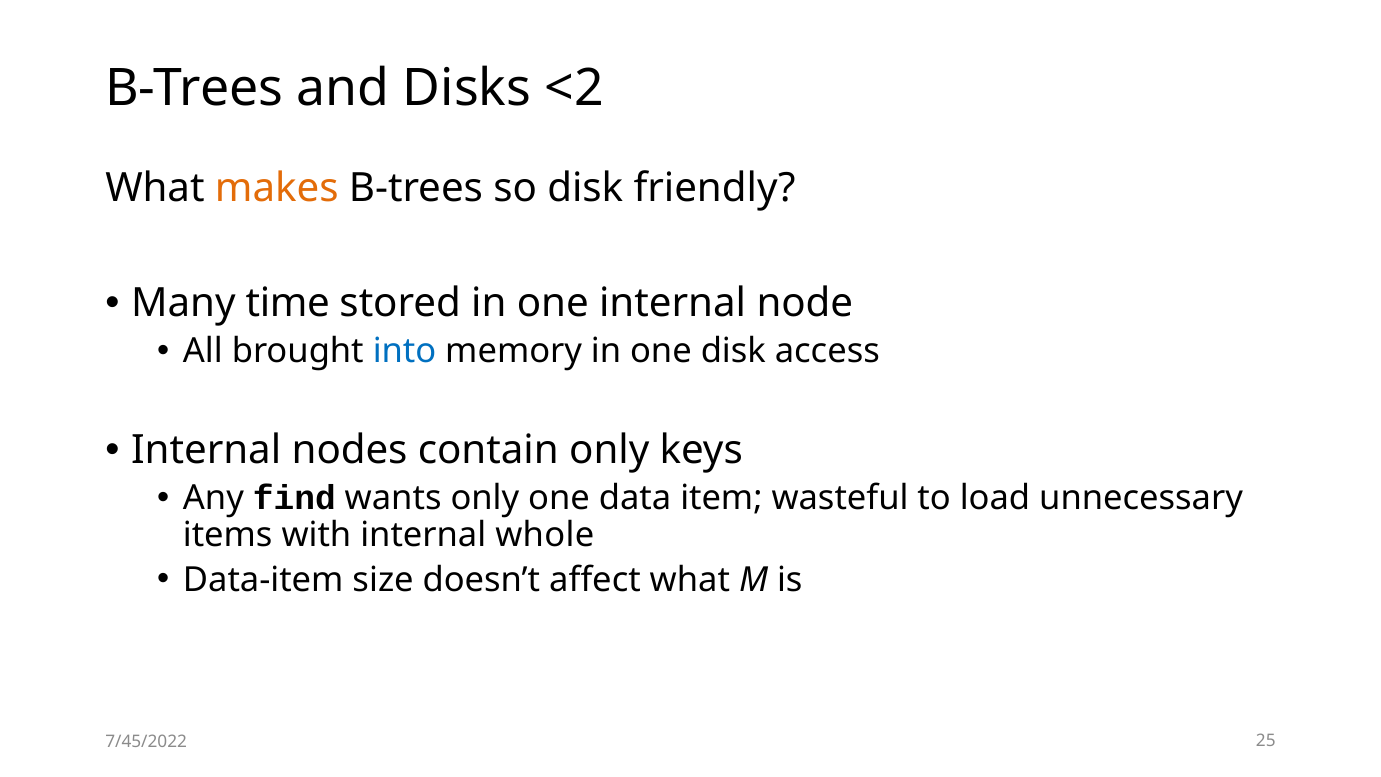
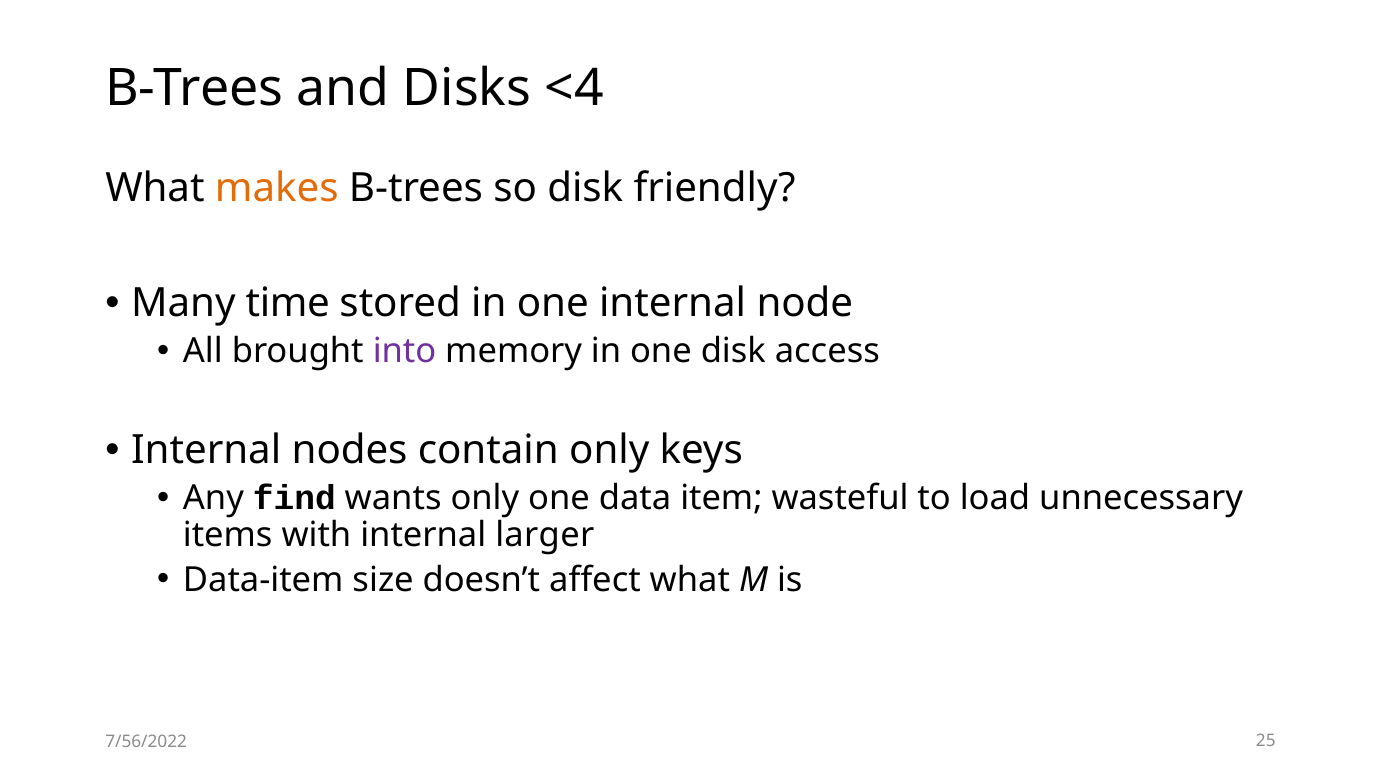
<2: <2 -> <4
into colour: blue -> purple
whole: whole -> larger
7/45/2022: 7/45/2022 -> 7/56/2022
